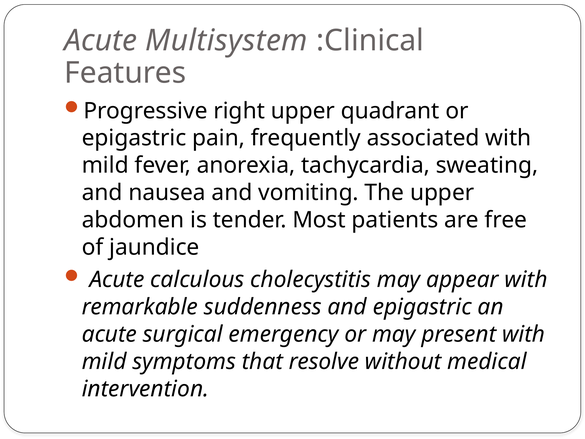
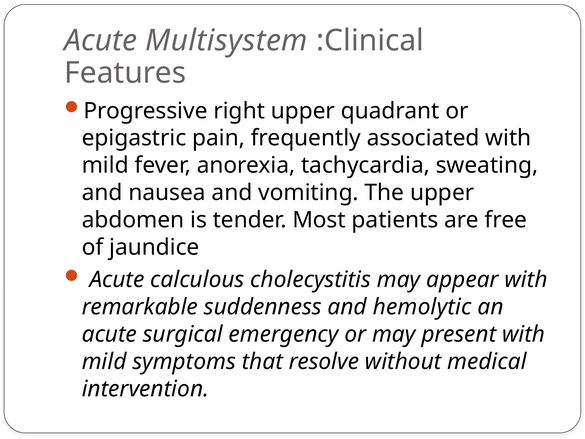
and epigastric: epigastric -> hemolytic
